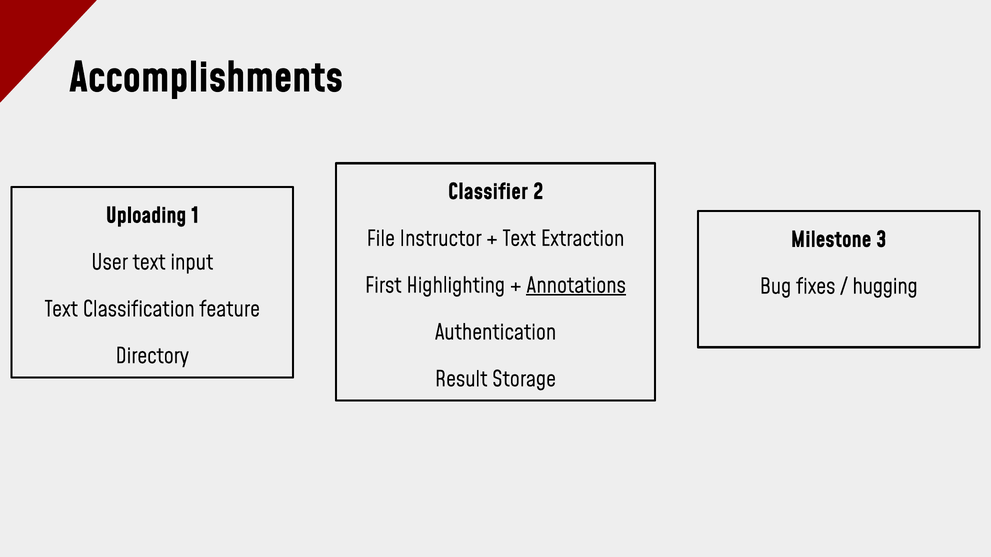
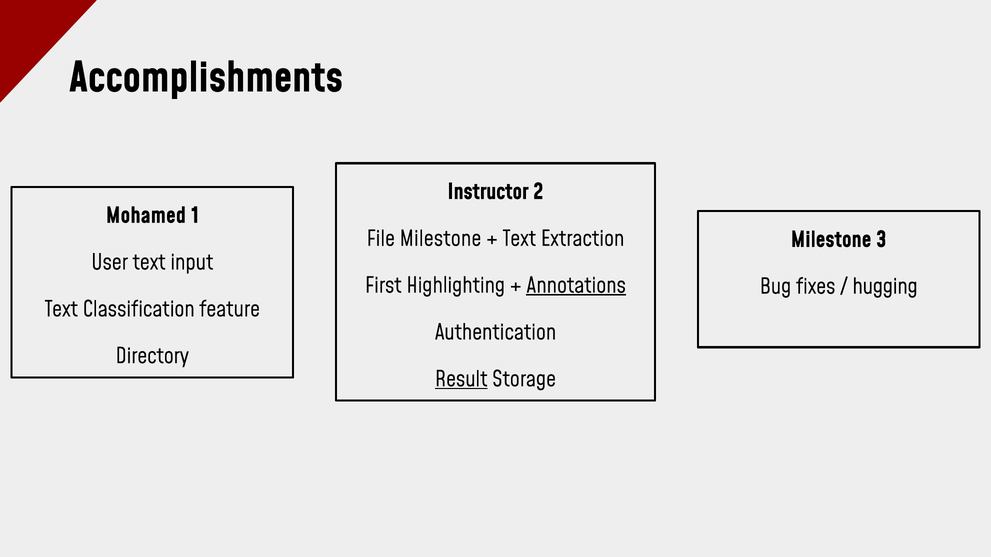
Classifier: Classifier -> Instructor
Uploading: Uploading -> Mohamed
File Instructor: Instructor -> Milestone
Result underline: none -> present
